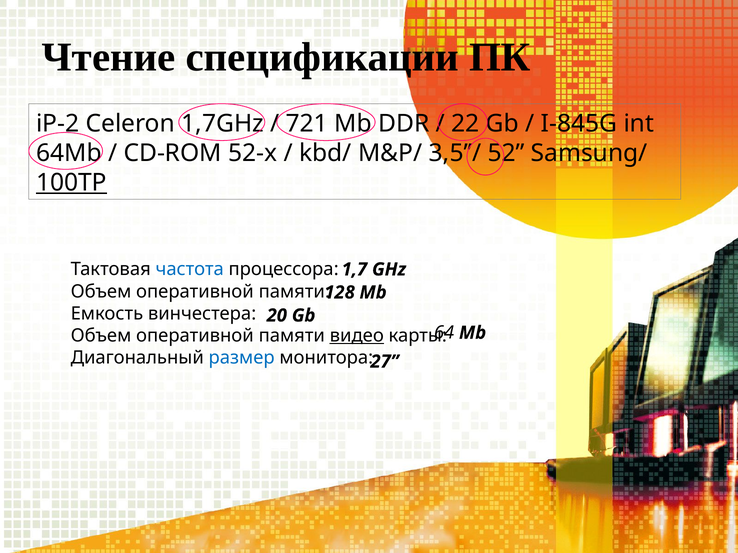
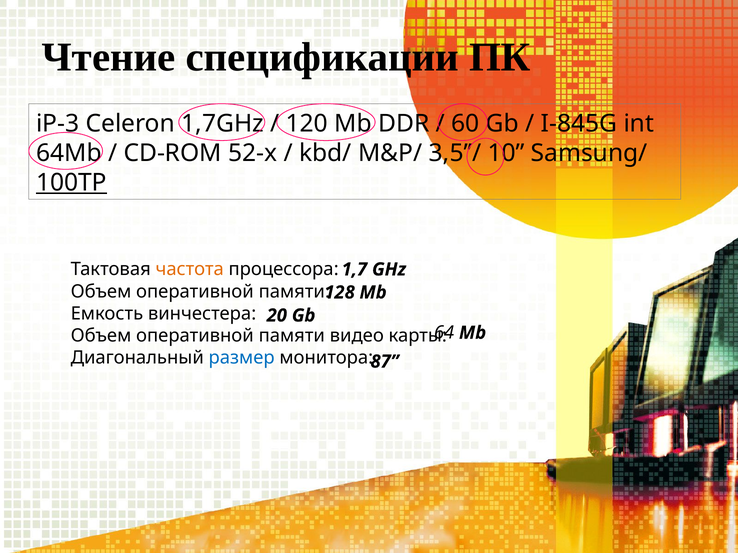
iP-2: iP-2 -> iP-3
721: 721 -> 120
22: 22 -> 60
52: 52 -> 10
частота colour: blue -> orange
видео underline: present -> none
27: 27 -> 87
